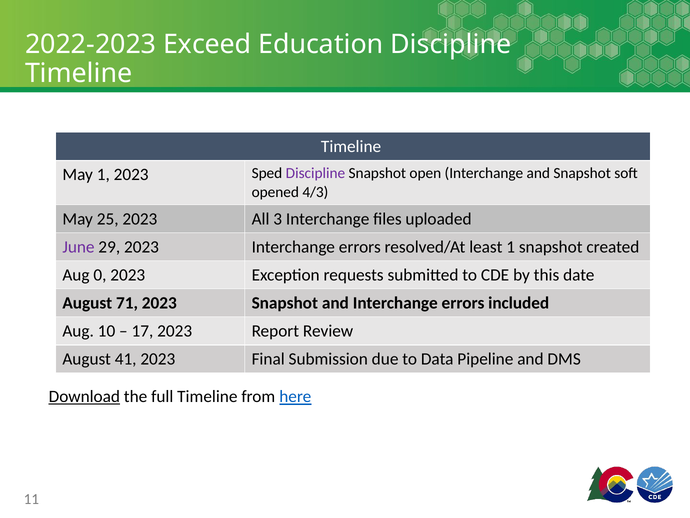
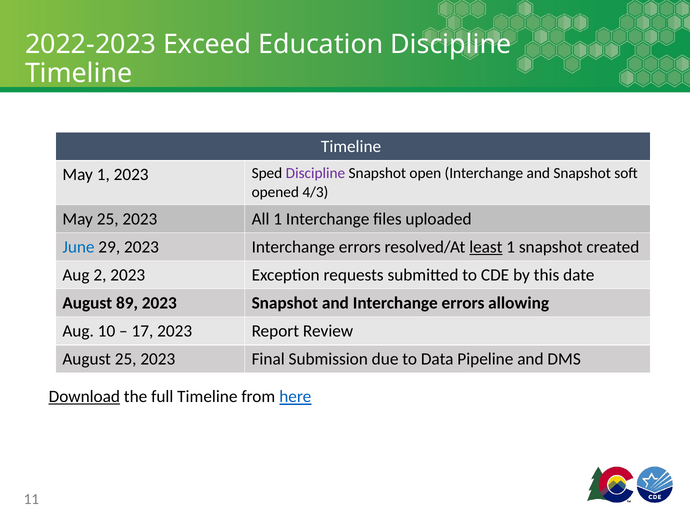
All 3: 3 -> 1
June colour: purple -> blue
least underline: none -> present
0: 0 -> 2
71: 71 -> 89
included: included -> allowing
August 41: 41 -> 25
